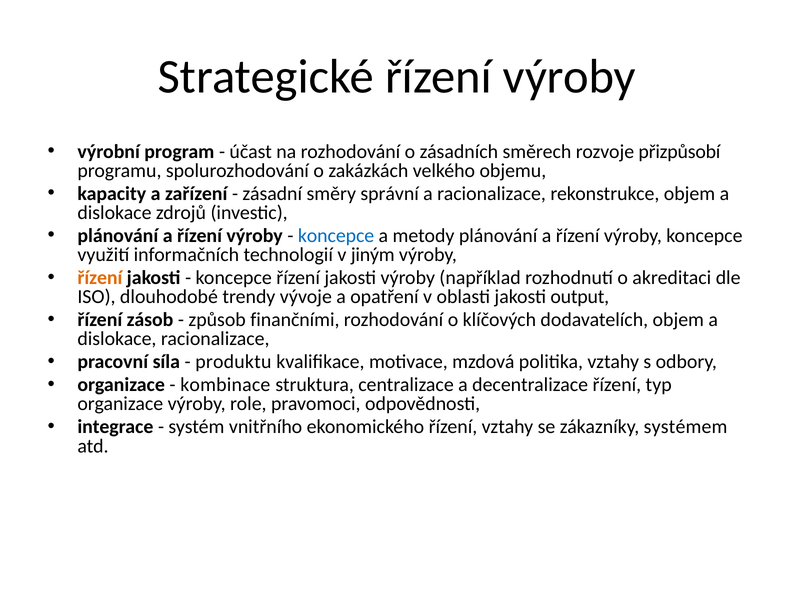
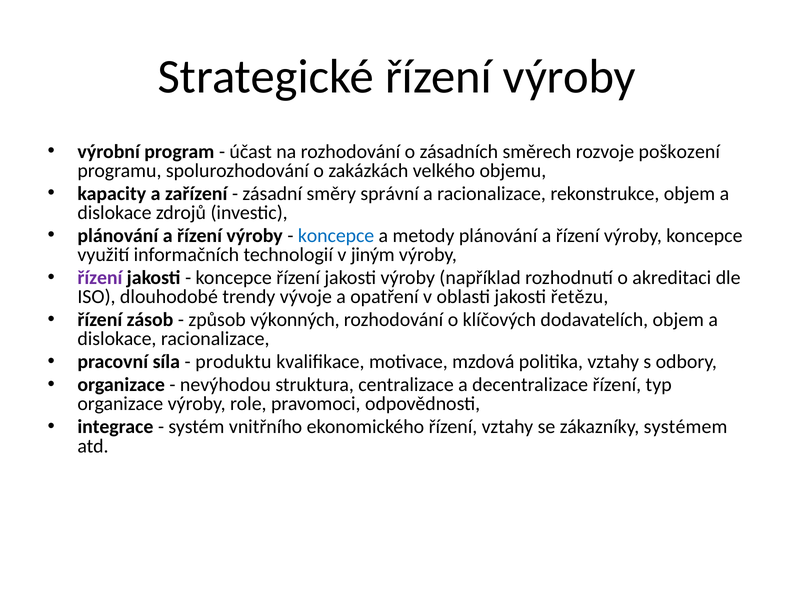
přizpůsobí: přizpůsobí -> poškození
řízení at (100, 278) colour: orange -> purple
output: output -> řetězu
finančními: finančními -> výkonných
kombinace: kombinace -> nevýhodou
